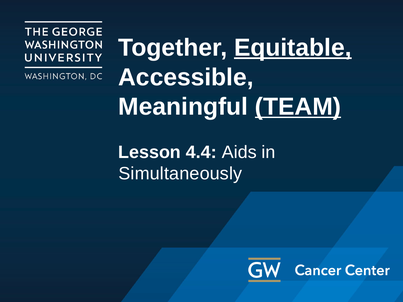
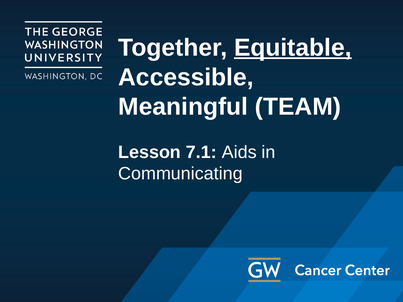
TEAM underline: present -> none
4.4: 4.4 -> 7.1
Simultaneously: Simultaneously -> Communicating
